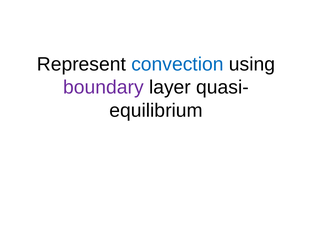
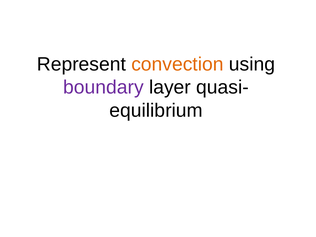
convection colour: blue -> orange
